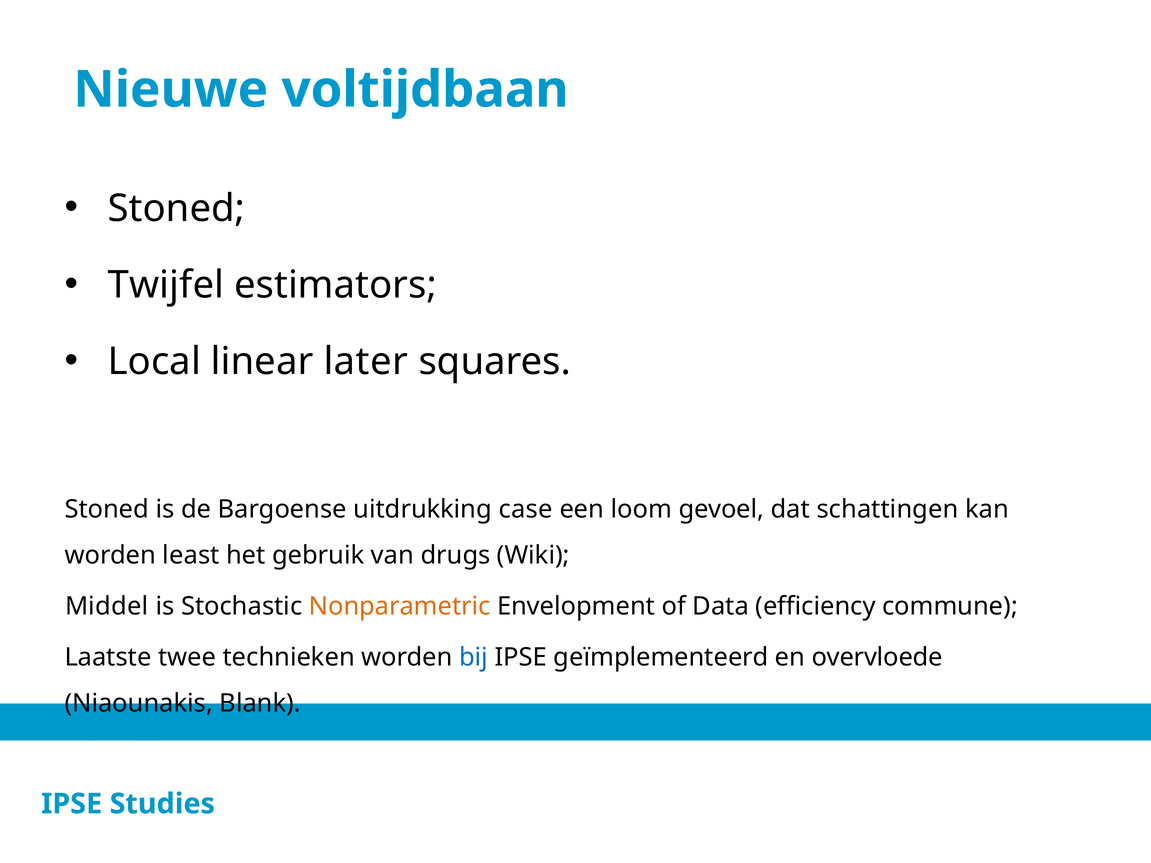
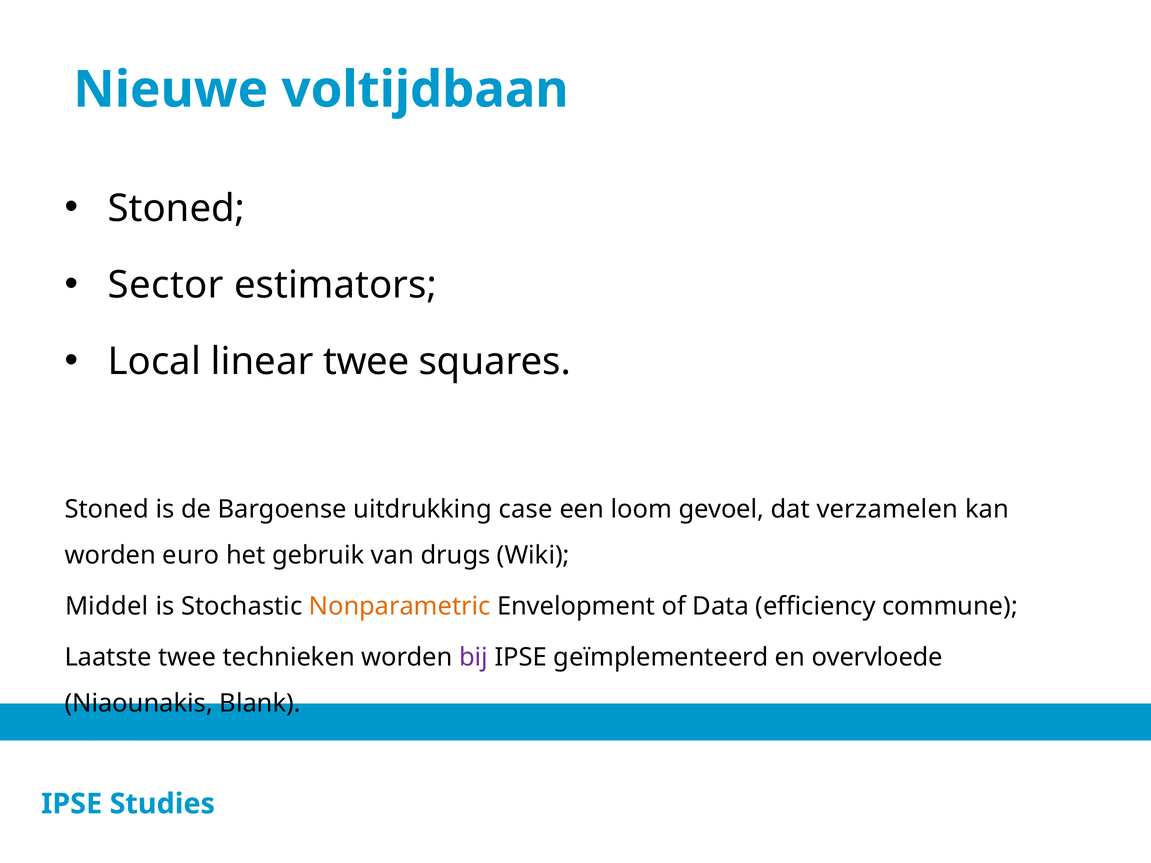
Twijfel: Twijfel -> Sector
linear later: later -> twee
schattingen: schattingen -> verzamelen
least: least -> euro
bij colour: blue -> purple
